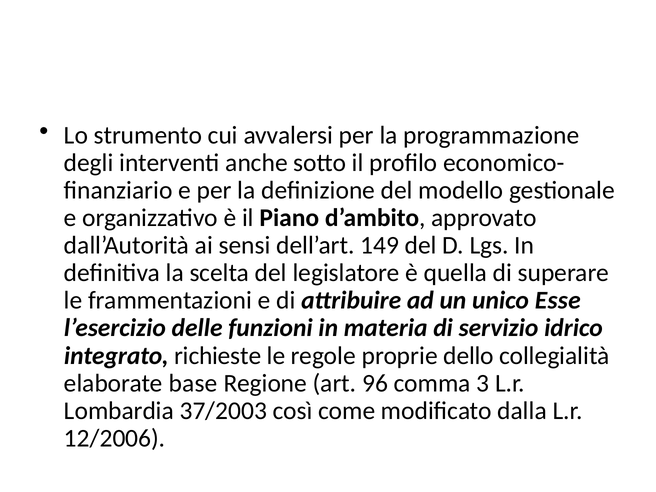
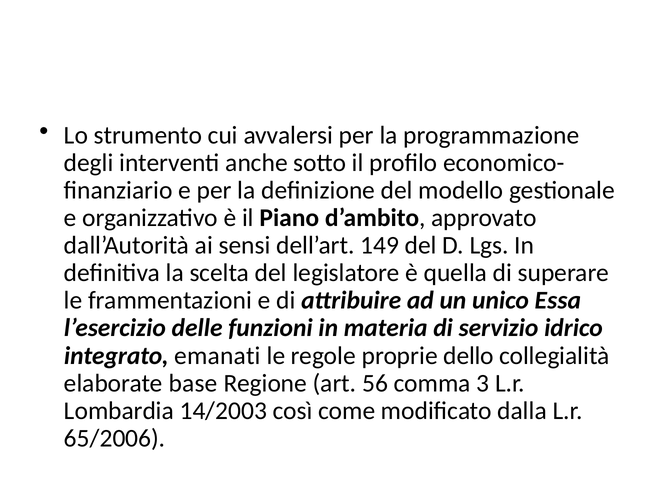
Esse: Esse -> Essa
richieste: richieste -> emanati
96: 96 -> 56
37/2003: 37/2003 -> 14/2003
12/2006: 12/2006 -> 65/2006
